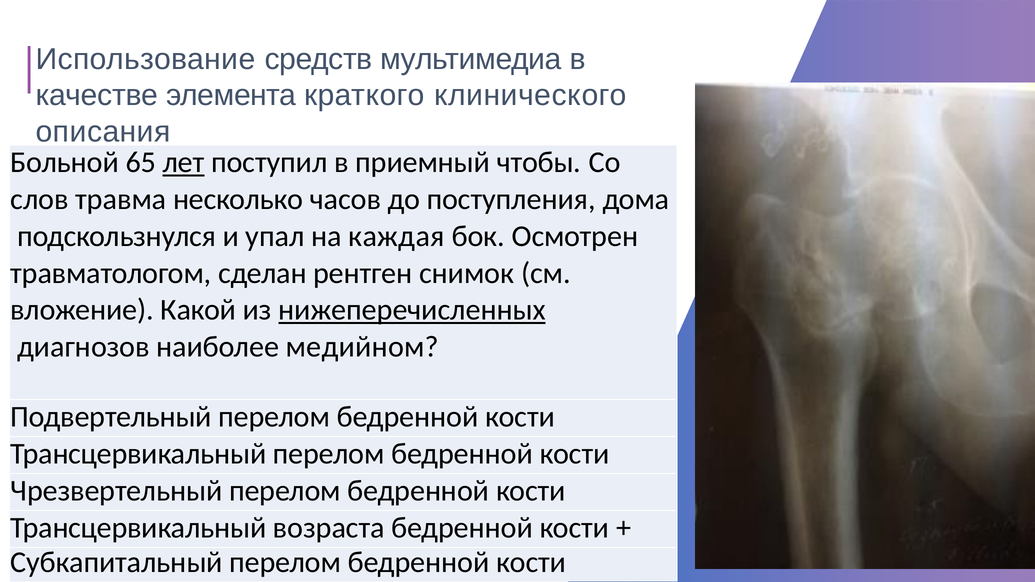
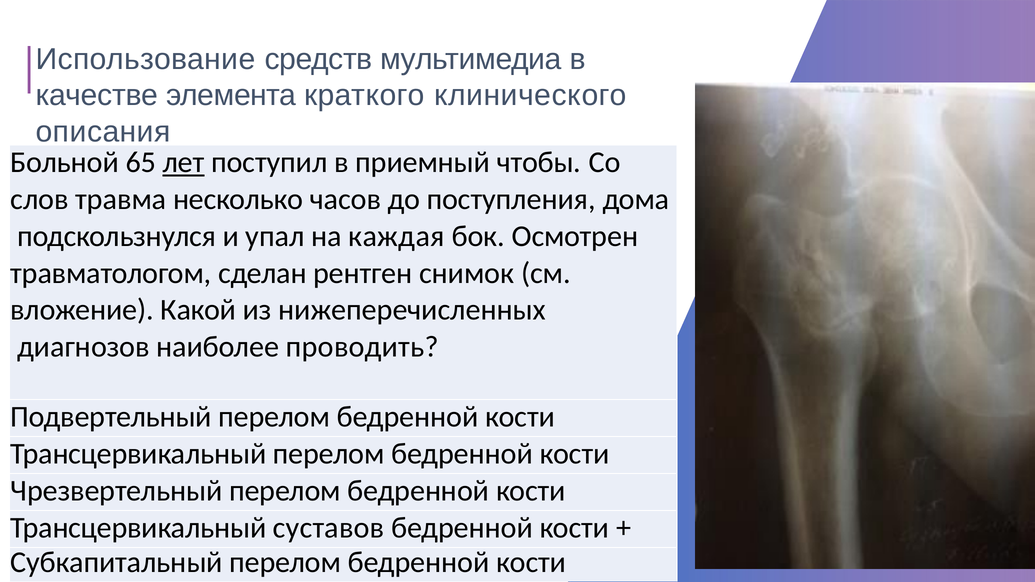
нижеперечисленных underline: present -> none
медийном: медийном -> проводить
возраста: возраста -> суставов
